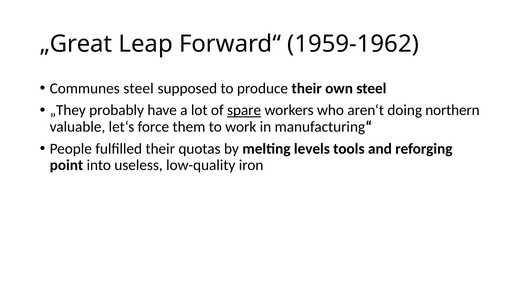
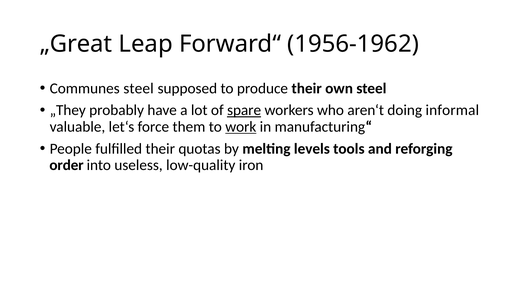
1959-1962: 1959-1962 -> 1956-1962
northern: northern -> informal
work underline: none -> present
point: point -> order
